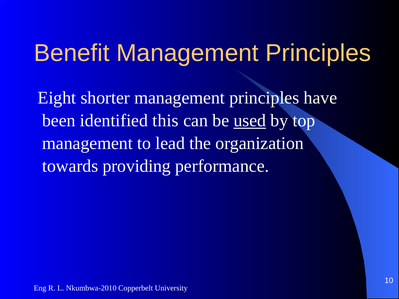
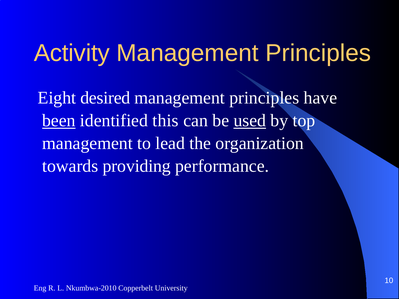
Benefit: Benefit -> Activity
shorter: shorter -> desired
been underline: none -> present
